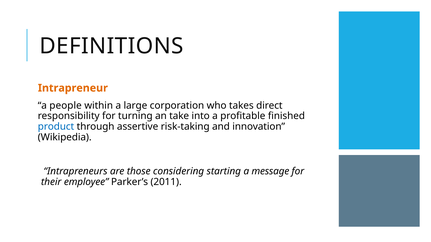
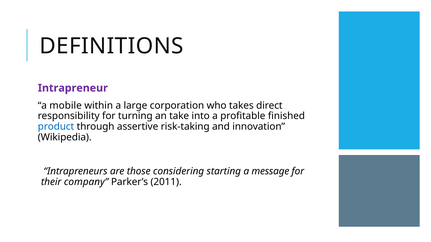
Intrapreneur colour: orange -> purple
people: people -> mobile
employee: employee -> company
